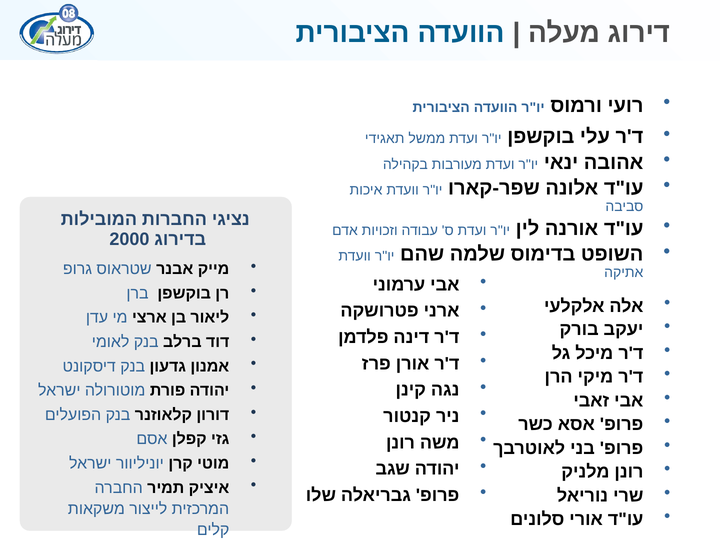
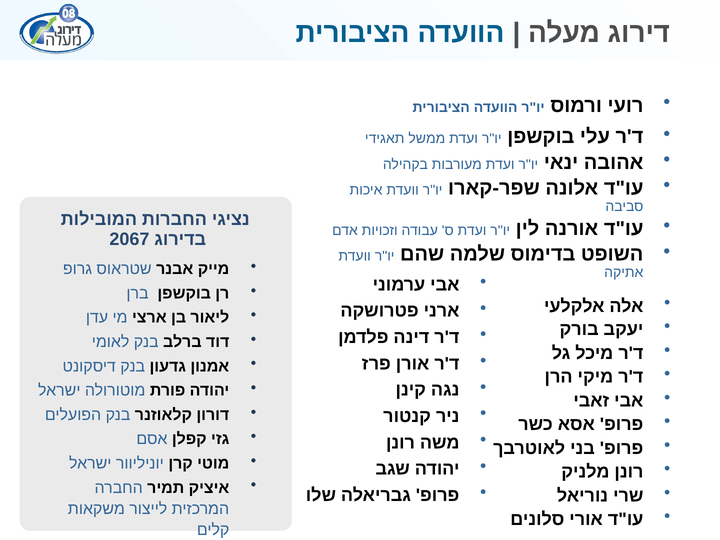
2000: 2000 -> 2067
